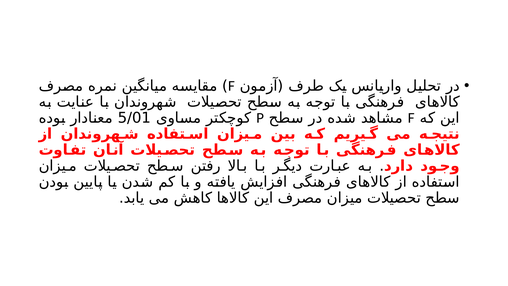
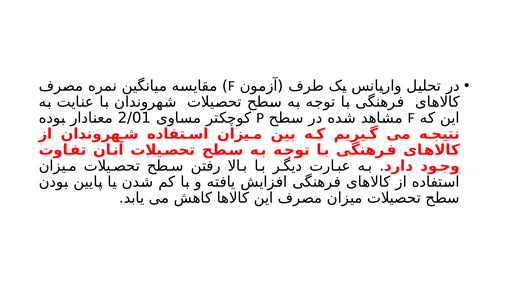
5/01: 5/01 -> 2/01
